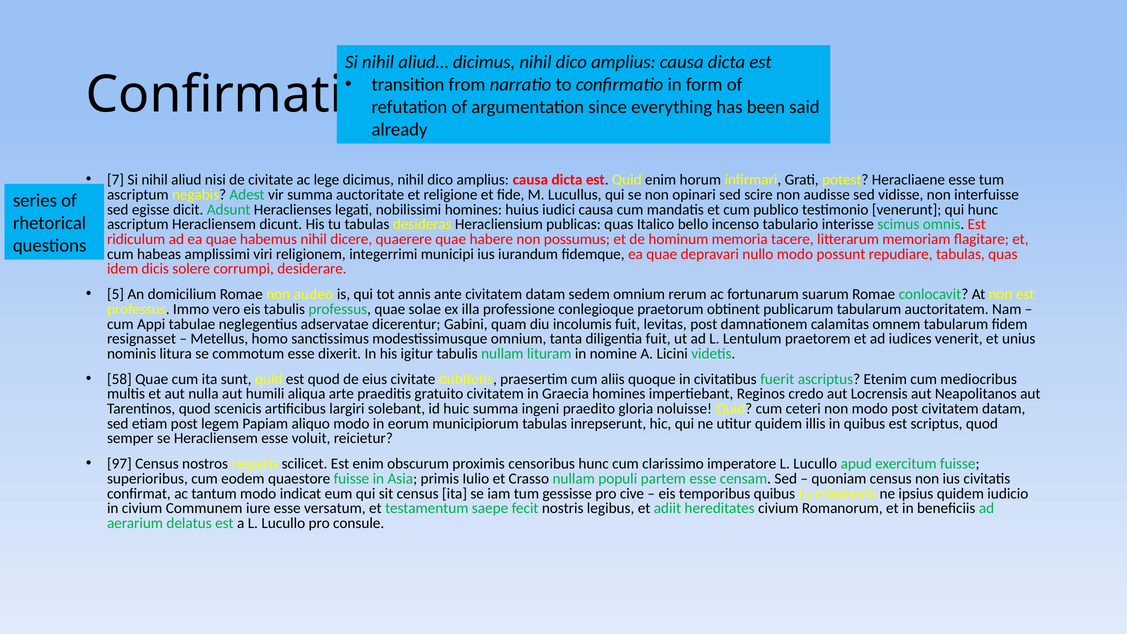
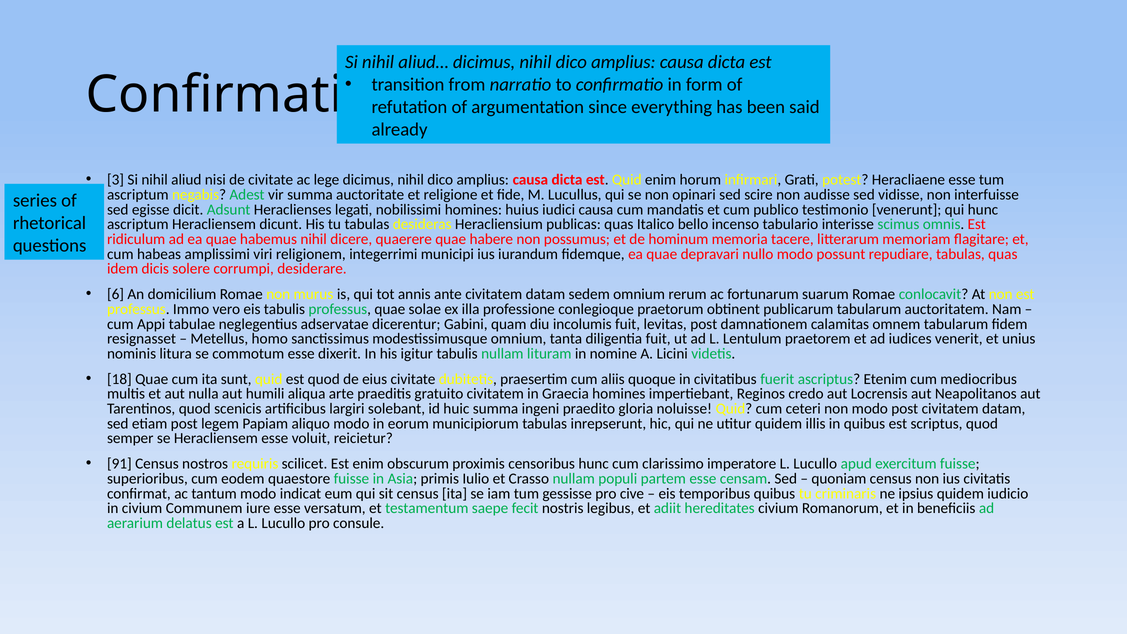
7: 7 -> 3
5: 5 -> 6
audeo: audeo -> murus
58: 58 -> 18
97: 97 -> 91
